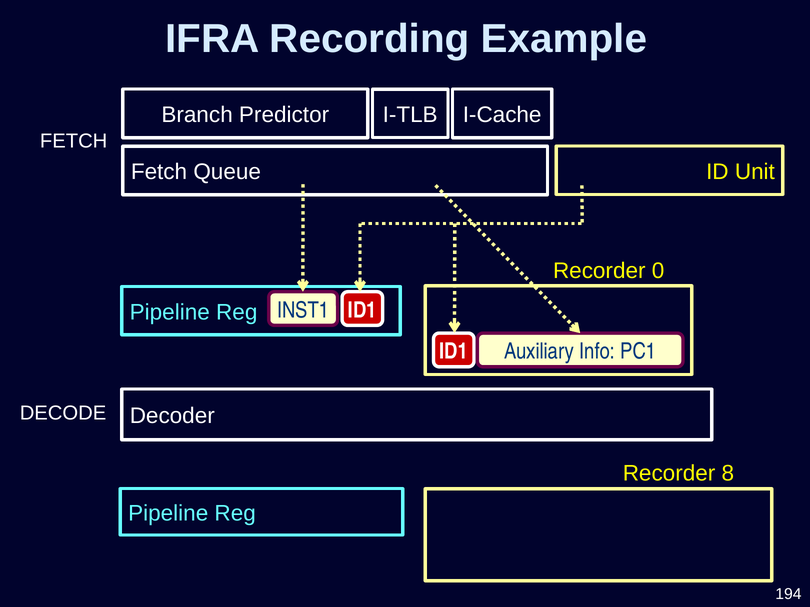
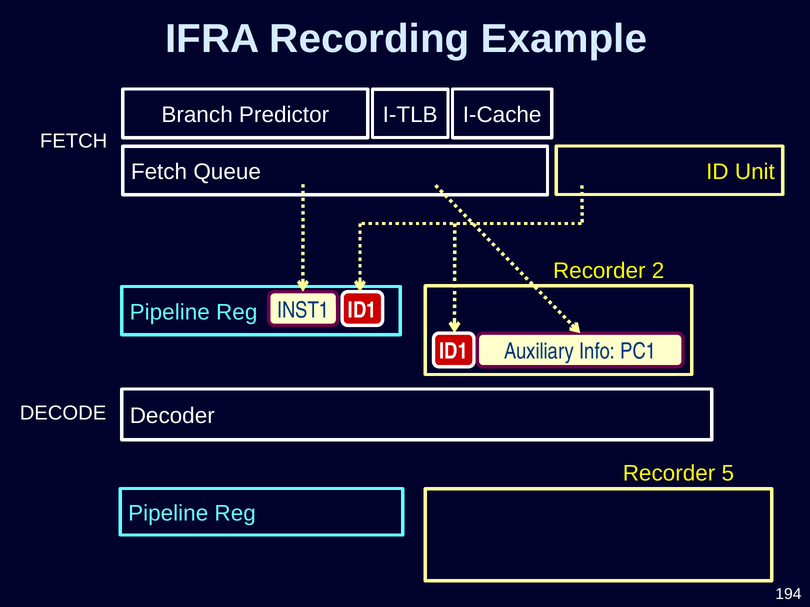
0: 0 -> 2
8: 8 -> 5
